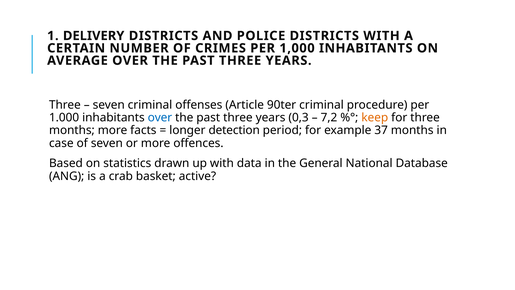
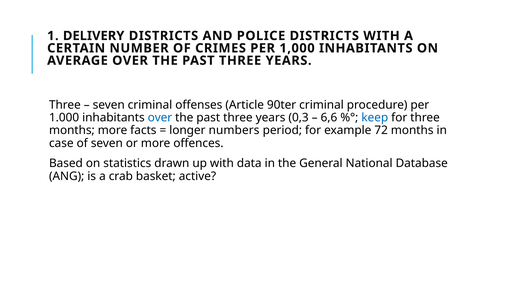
7,2: 7,2 -> 6,6
keep colour: orange -> blue
detection: detection -> numbers
37: 37 -> 72
